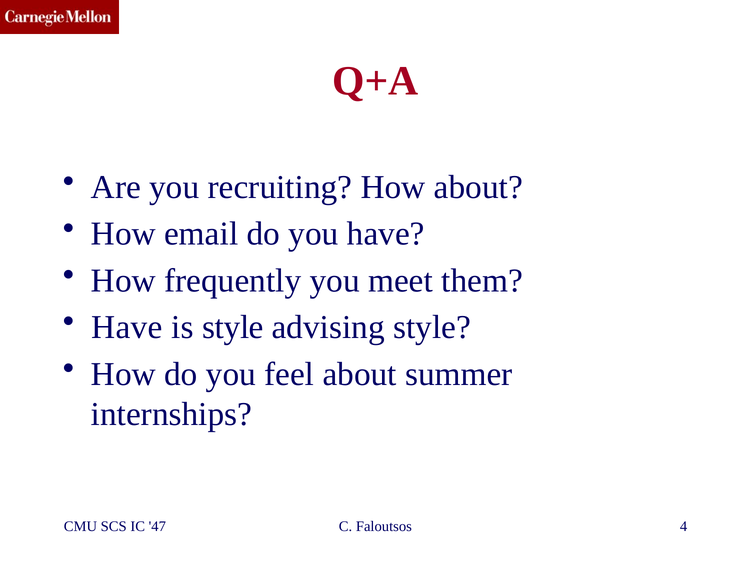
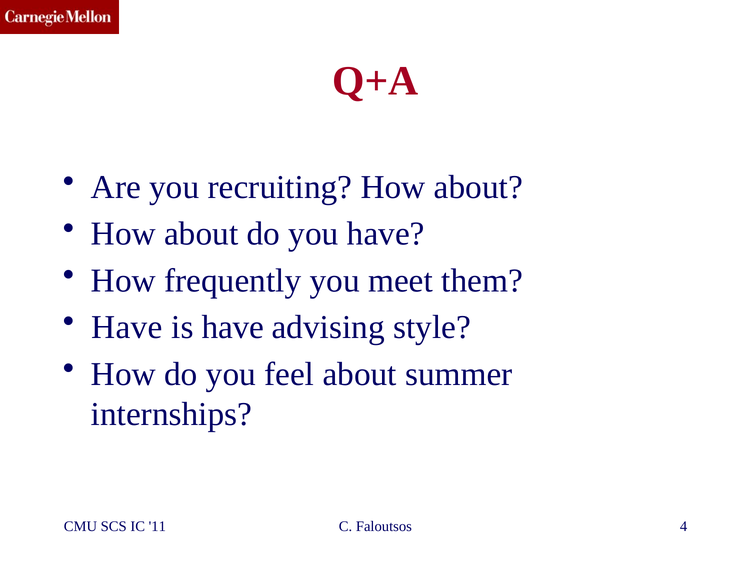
email at (201, 234): email -> about
is style: style -> have
47: 47 -> 11
